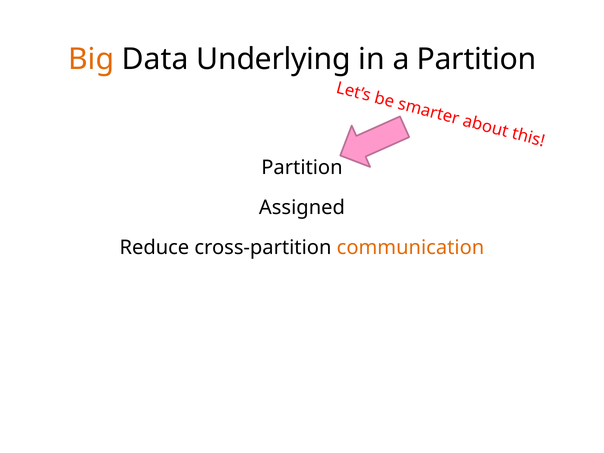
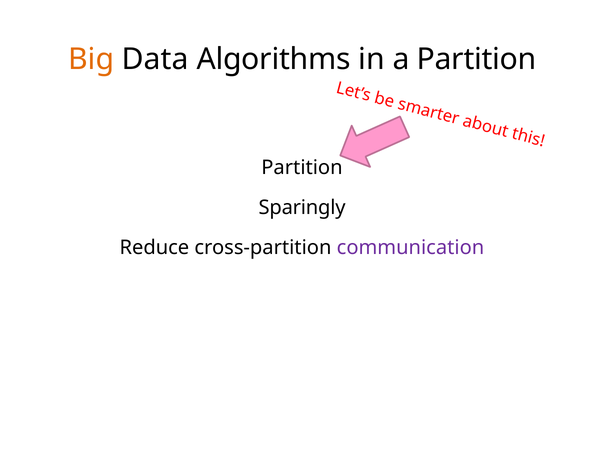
Underlying: Underlying -> Algorithms
Assigned: Assigned -> Sparingly
communication colour: orange -> purple
